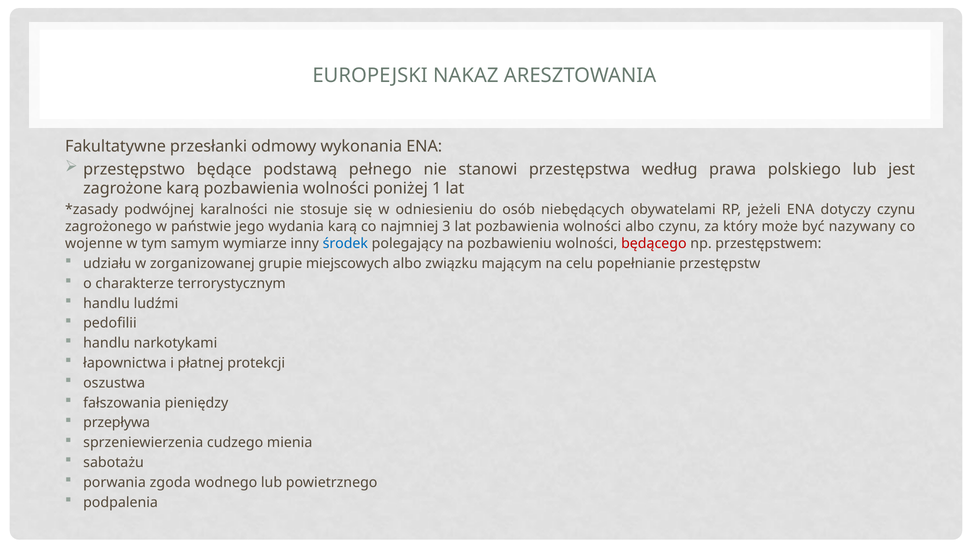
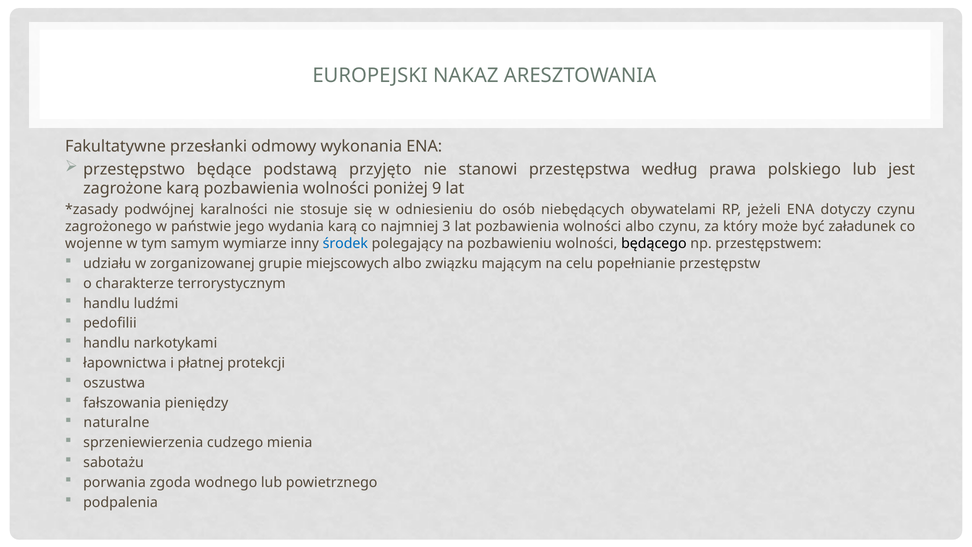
pełnego: pełnego -> przyjęto
1: 1 -> 9
nazywany: nazywany -> załadunek
będącego colour: red -> black
przepływa: przepływa -> naturalne
